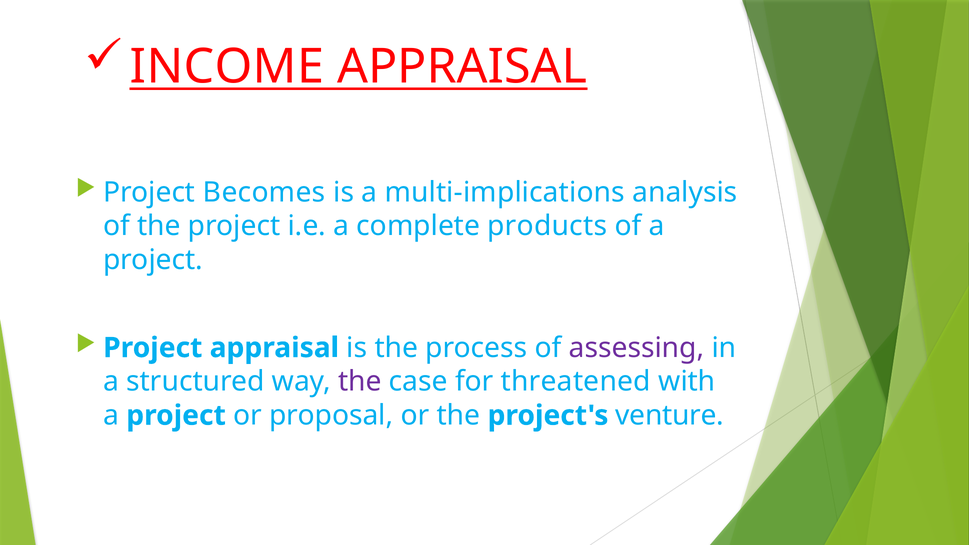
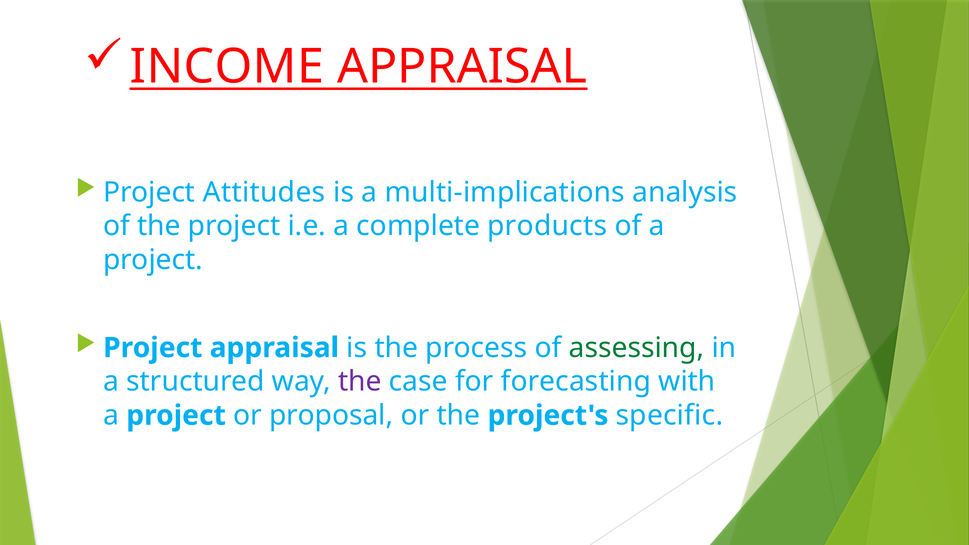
Becomes: Becomes -> Attitudes
assessing colour: purple -> green
threatened: threatened -> forecasting
venture: venture -> specific
